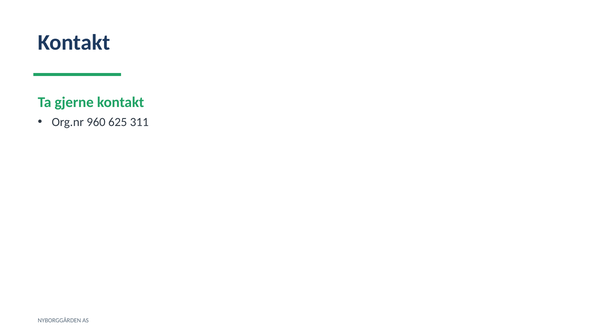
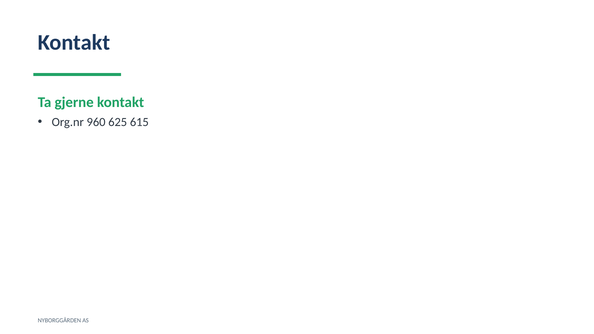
311: 311 -> 615
